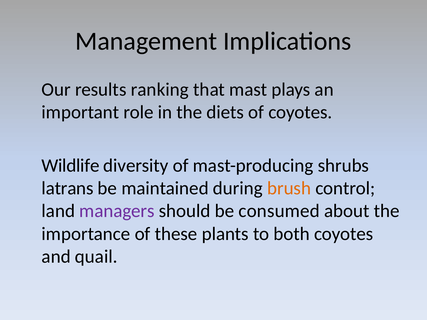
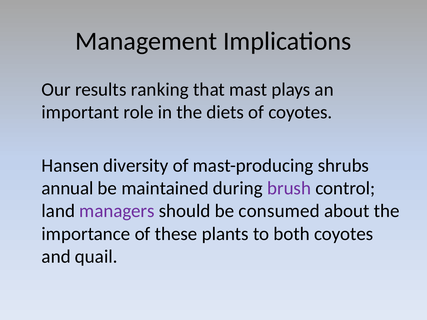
Wildlife: Wildlife -> Hansen
latrans: latrans -> annual
brush colour: orange -> purple
